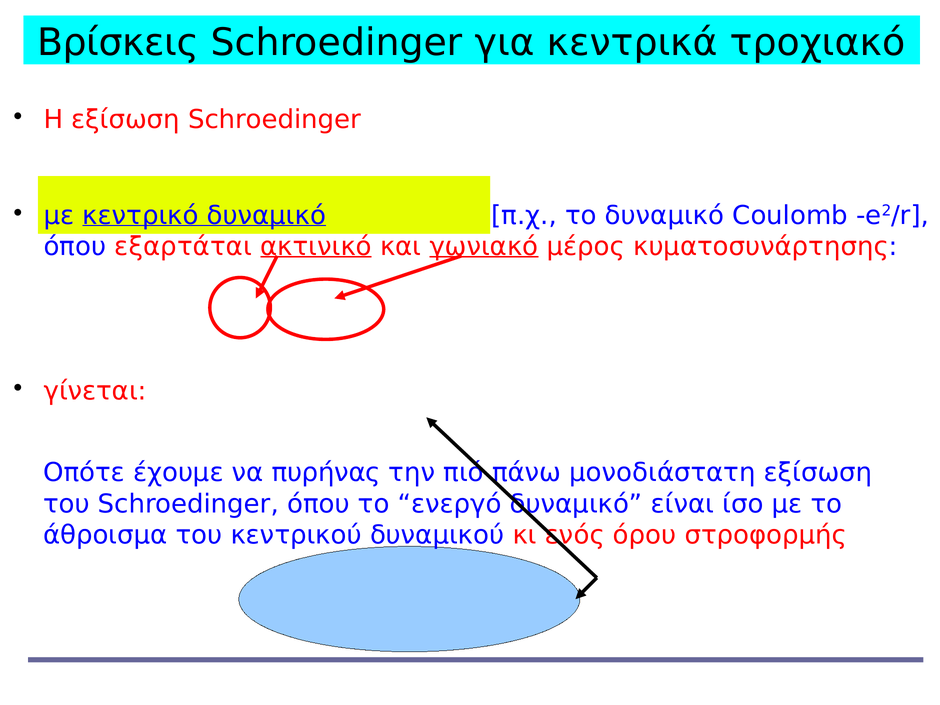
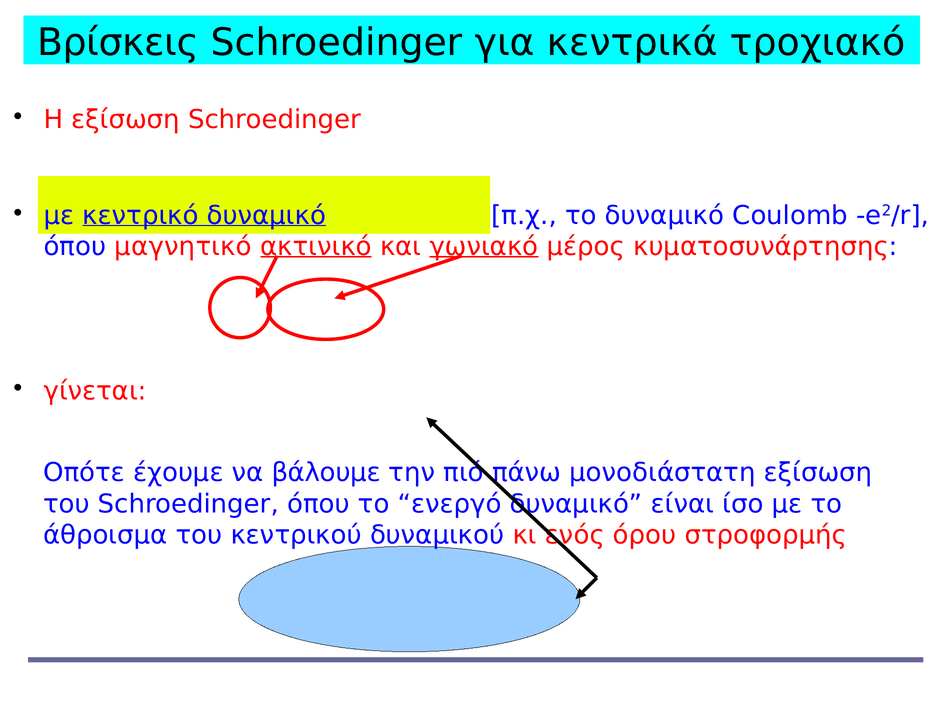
εξαρτάται: εξαρτάται -> μαγνητικό
πυρήνας: πυρήνας -> βάλουμε
